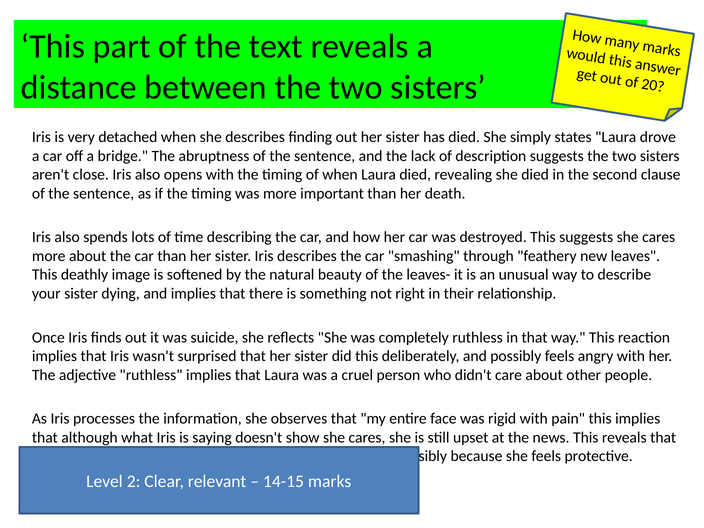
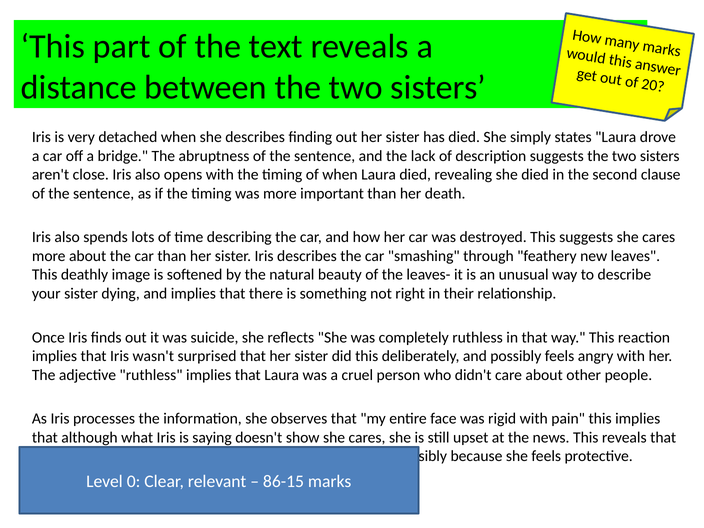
2: 2 -> 0
14-15: 14-15 -> 86-15
